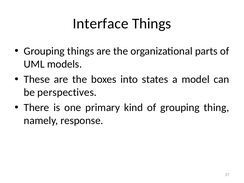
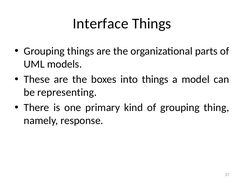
into states: states -> things
perspectives: perspectives -> representing
